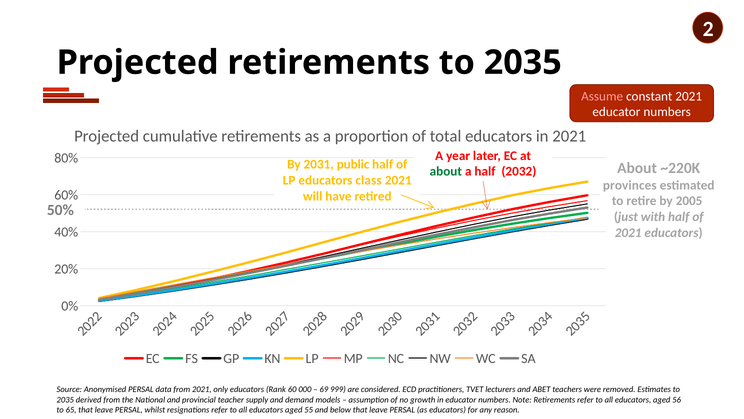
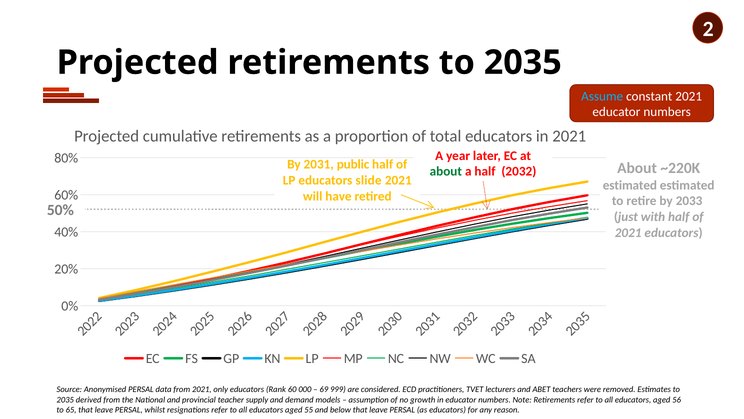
Assume colour: pink -> light blue
class: class -> slide
provinces at (630, 185): provinces -> estimated
2005: 2005 -> 2033
